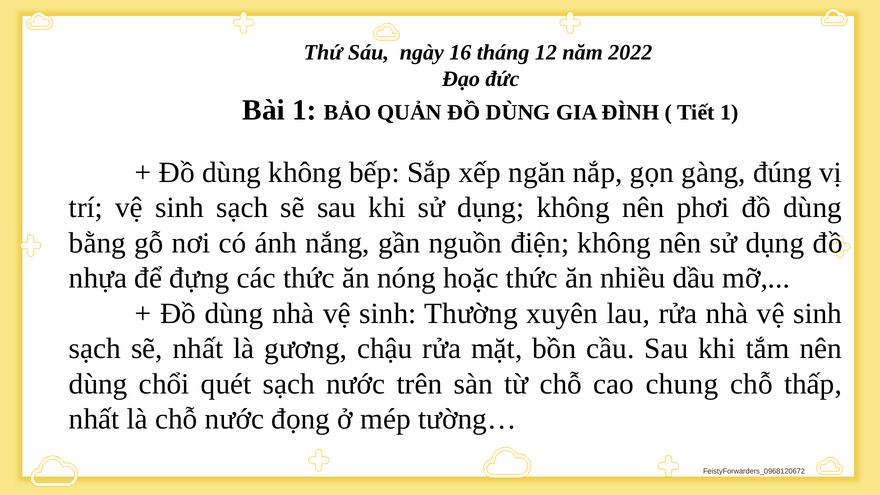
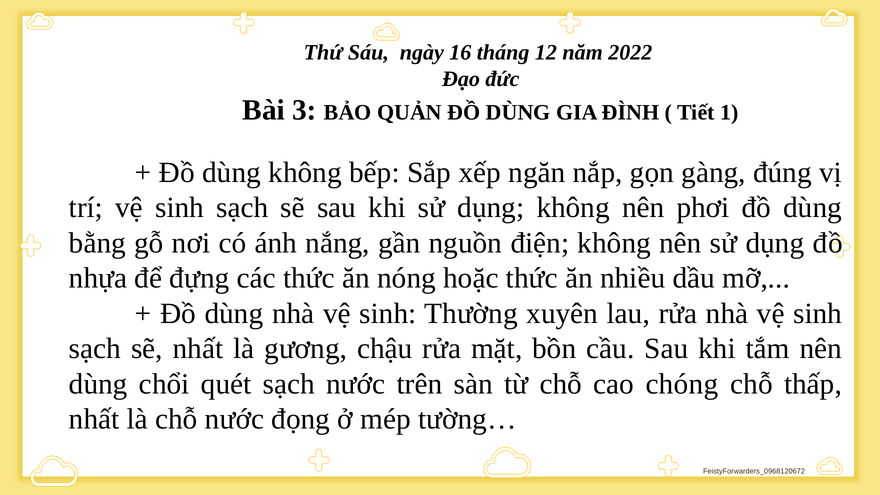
Bài 1: 1 -> 3
chung: chung -> chóng
